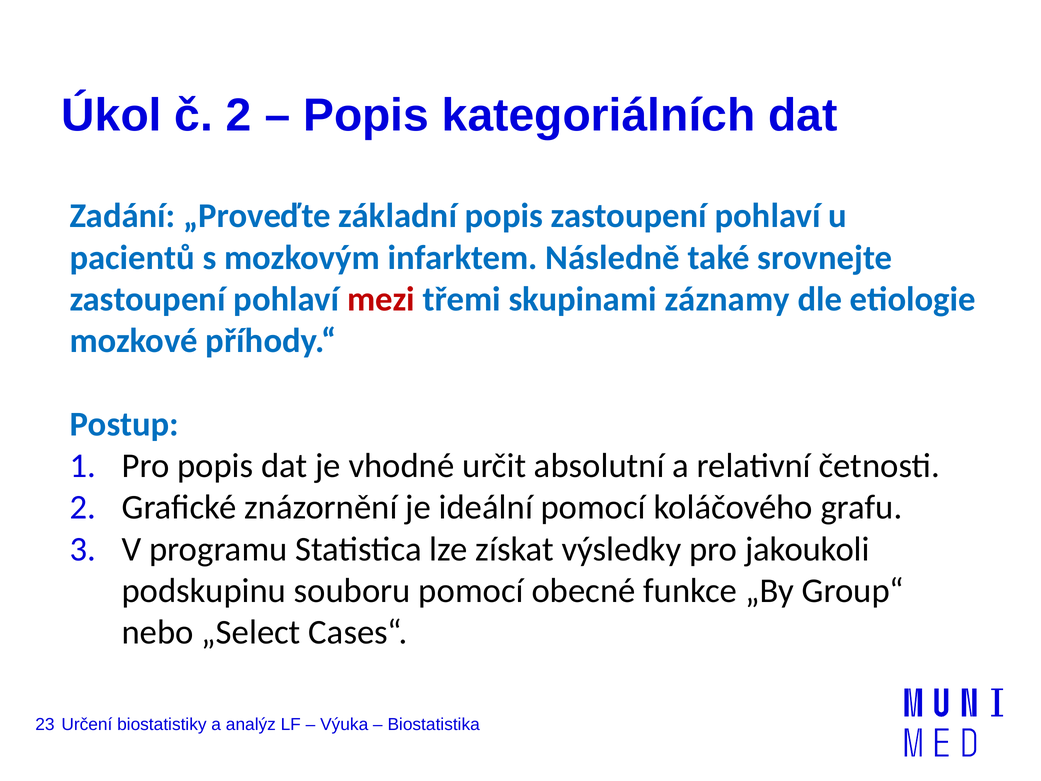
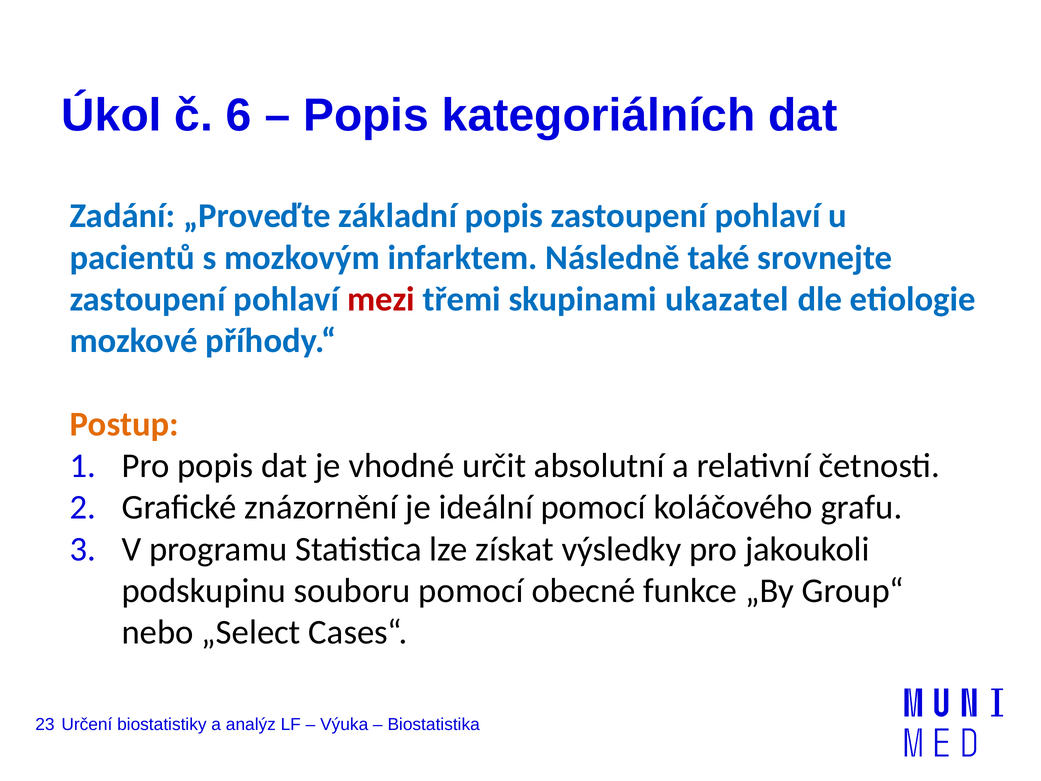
č 2: 2 -> 6
záznamy: záznamy -> ukazatel
Postup colour: blue -> orange
